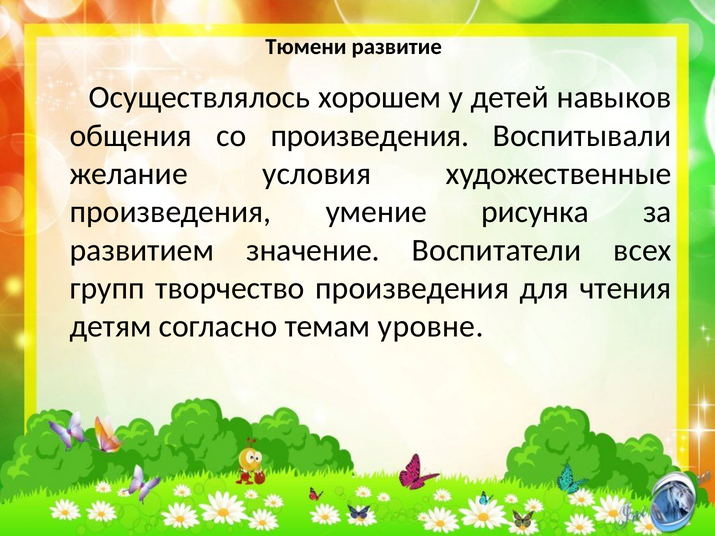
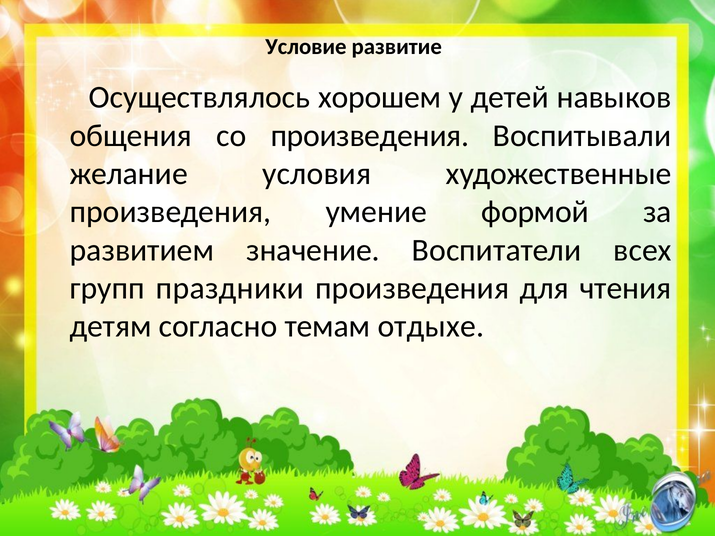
Тюмени: Тюмени -> Условие
рисунка: рисунка -> формой
творчество: творчество -> праздники
уровне: уровне -> отдыхе
